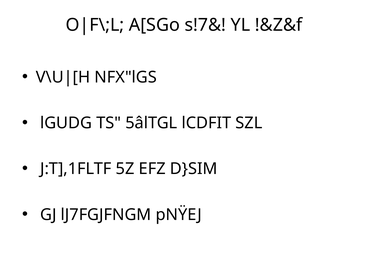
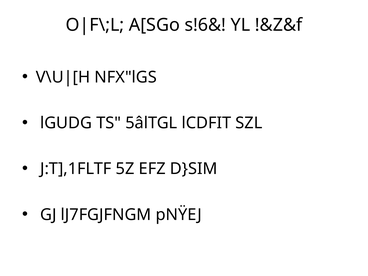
s!7&: s!7& -> s!6&
